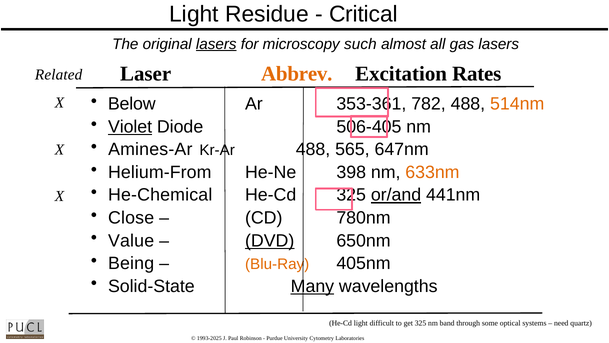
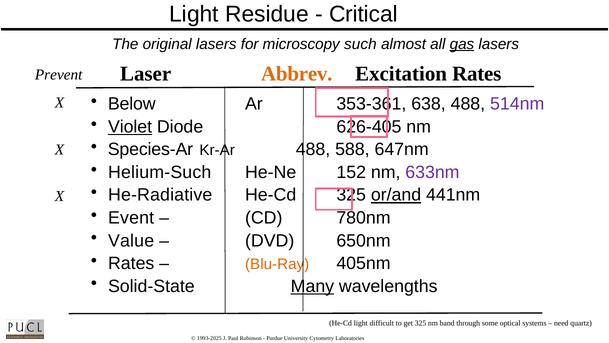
lasers at (216, 44) underline: present -> none
gas underline: none -> present
Related: Related -> Prevent
782: 782 -> 638
514nm colour: orange -> purple
506-405: 506-405 -> 626-405
Amines-Ar: Amines-Ar -> Species-Ar
565: 565 -> 588
Helium-From: Helium-From -> Helium-Such
398: 398 -> 152
633nm colour: orange -> purple
He-Chemical: He-Chemical -> He-Radiative
Close: Close -> Event
DVD underline: present -> none
Being at (131, 263): Being -> Rates
